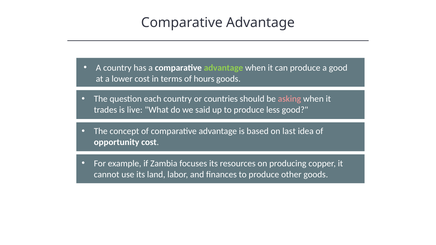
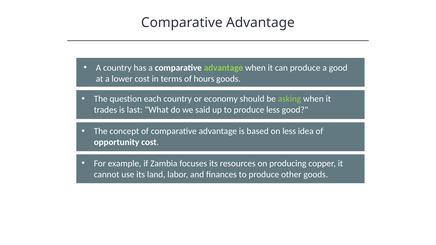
countries: countries -> economy
asking colour: pink -> light green
live: live -> last
on last: last -> less
